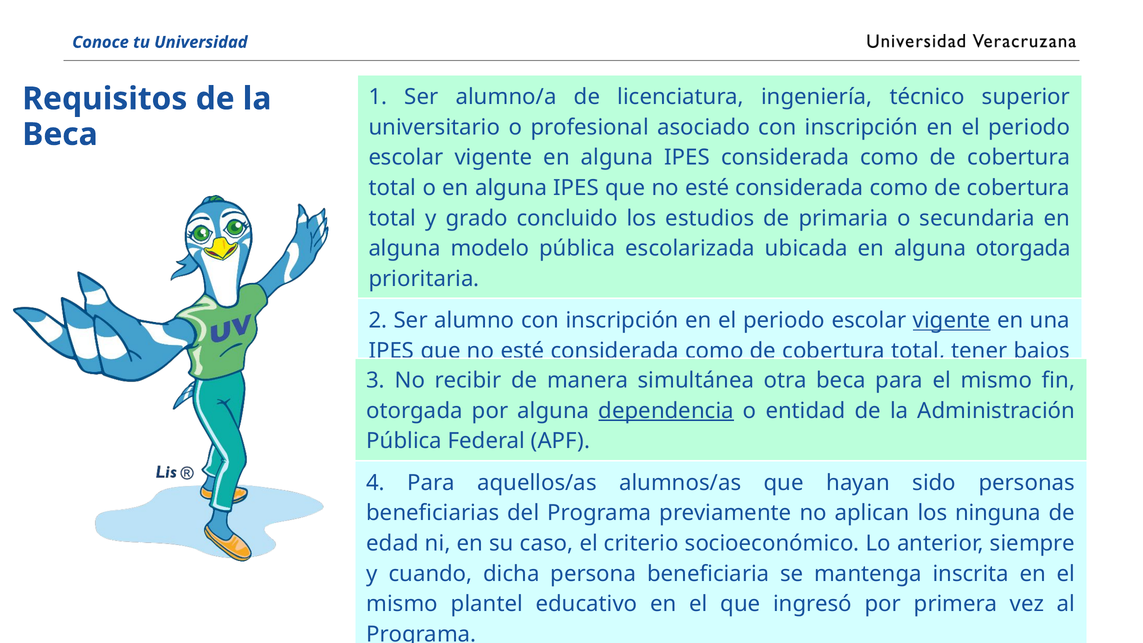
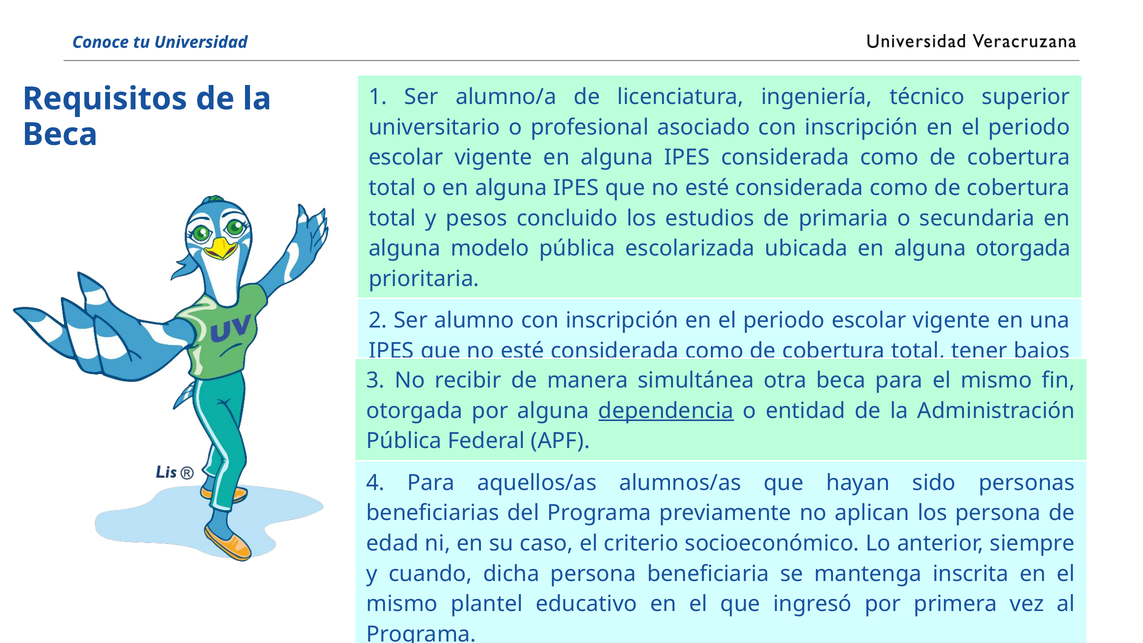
grado: grado -> pesos
vigente at (952, 320) underline: present -> none
los ninguna: ninguna -> persona
